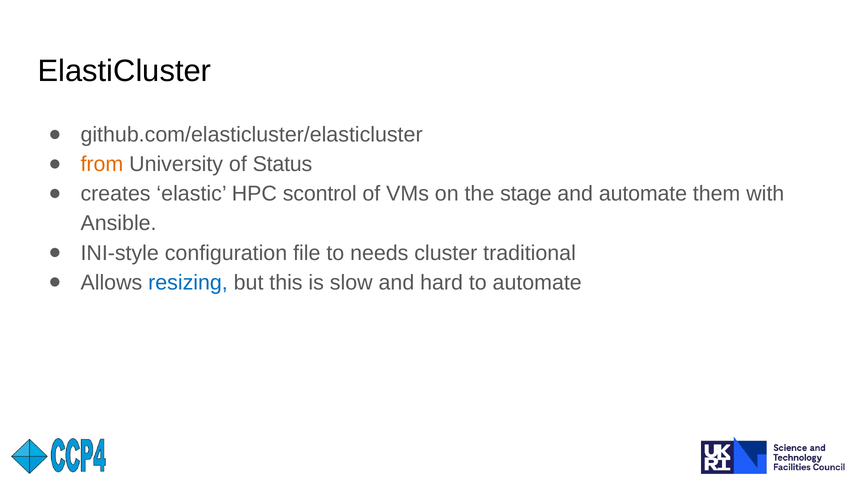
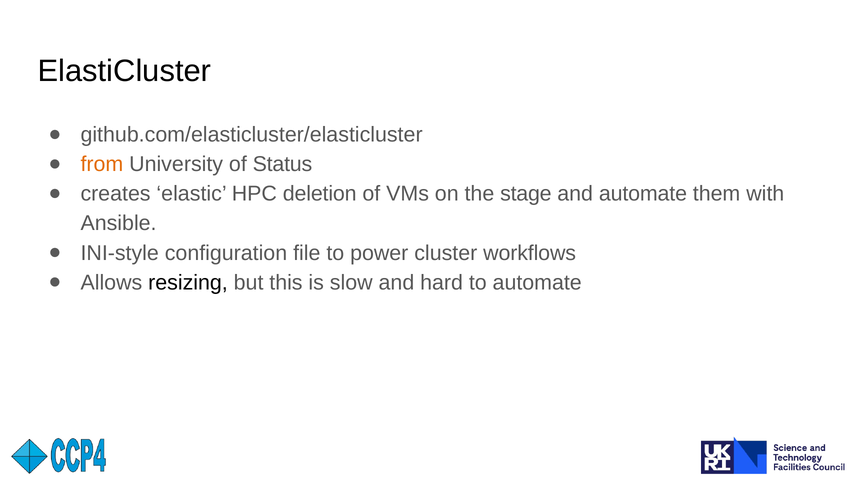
scontrol: scontrol -> deletion
needs: needs -> power
traditional: traditional -> workflows
resizing colour: blue -> black
